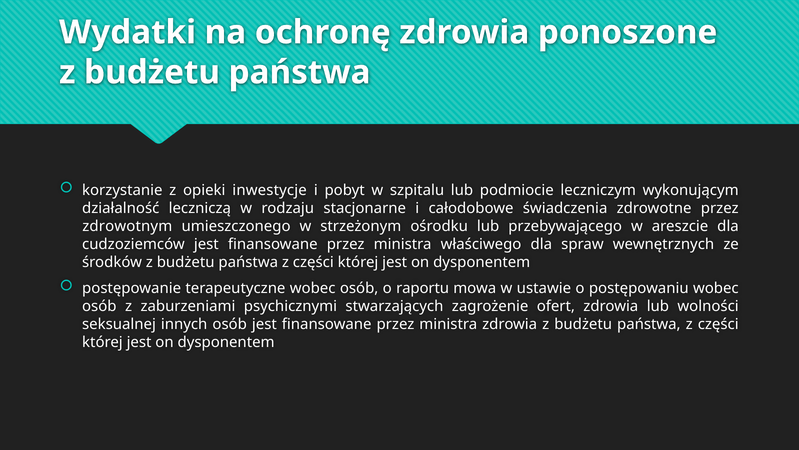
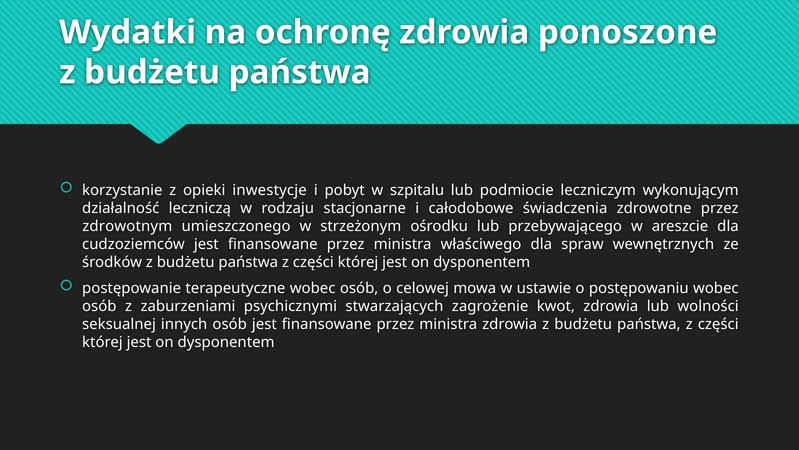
raportu: raportu -> celowej
ofert: ofert -> kwot
